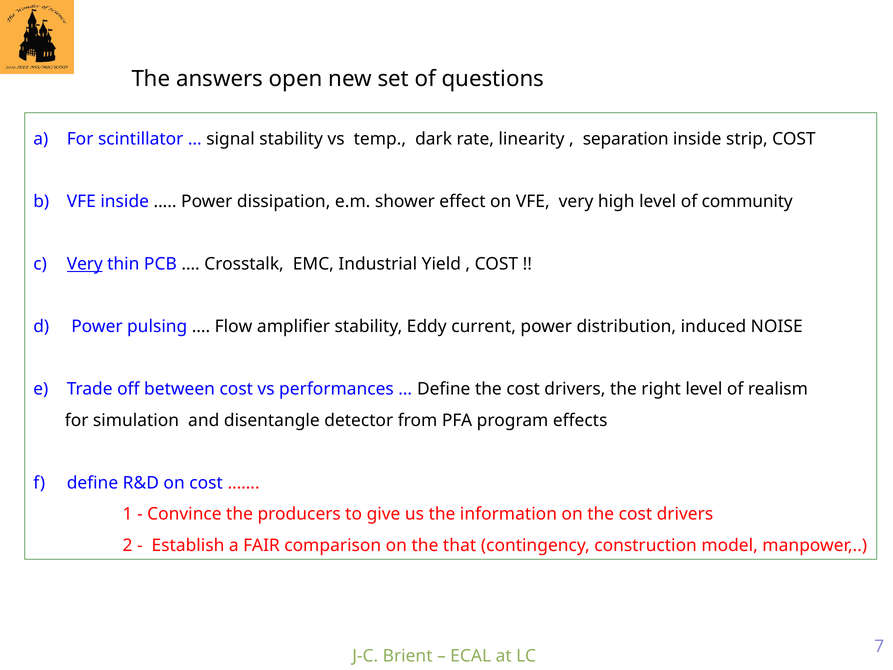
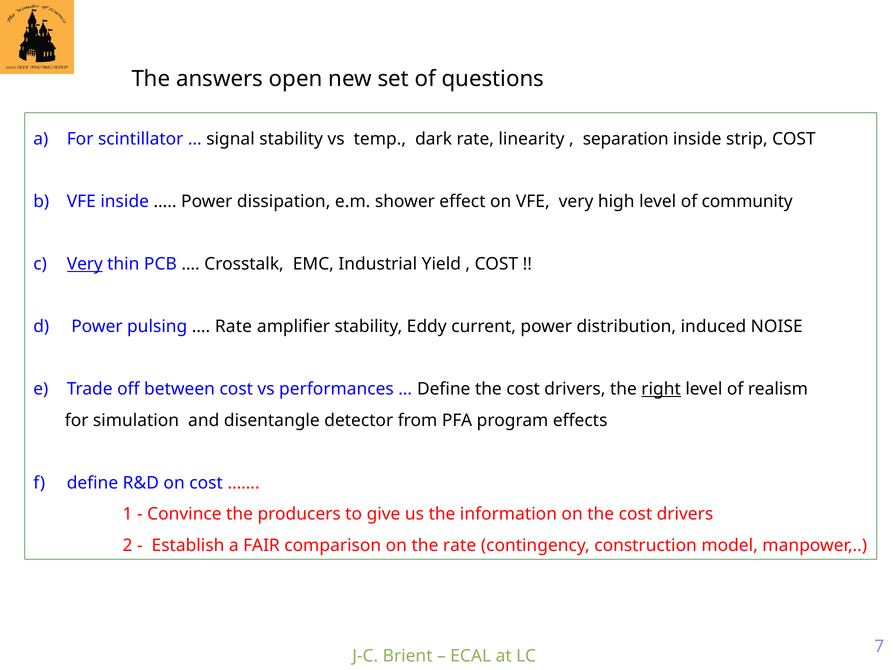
Flow at (234, 326): Flow -> Rate
right underline: none -> present
the that: that -> rate
